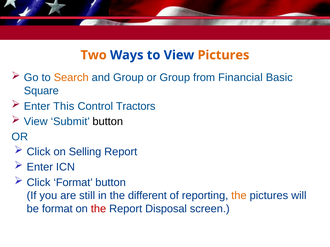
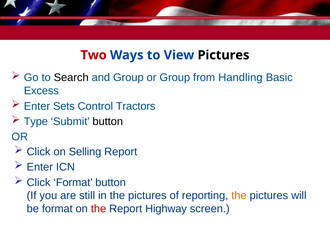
Two colour: orange -> red
Pictures at (223, 55) colour: orange -> black
Search colour: orange -> black
Financial: Financial -> Handling
Square: Square -> Excess
This: This -> Sets
View at (36, 122): View -> Type
in the different: different -> pictures
Disposal: Disposal -> Highway
